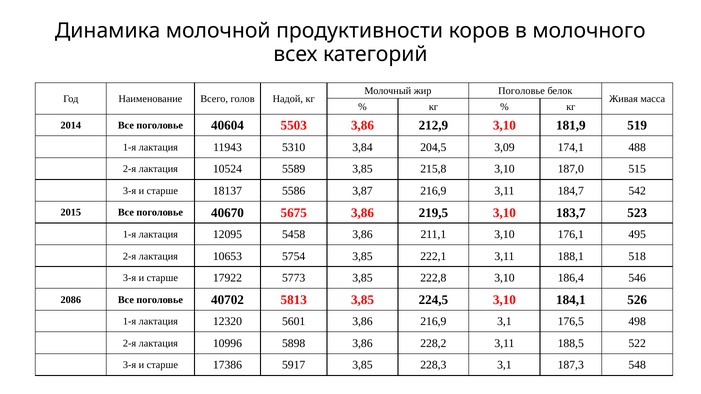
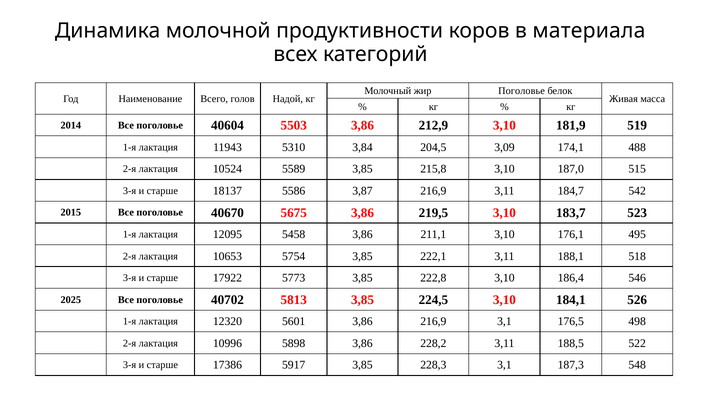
молочного: молочного -> материала
2086: 2086 -> 2025
